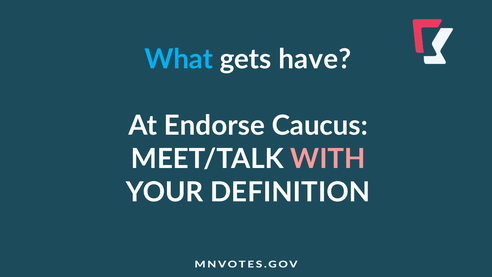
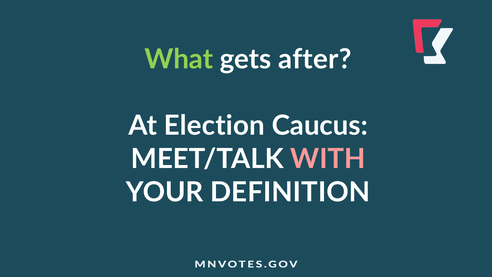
What colour: light blue -> light green
have: have -> after
Endorse: Endorse -> Election
